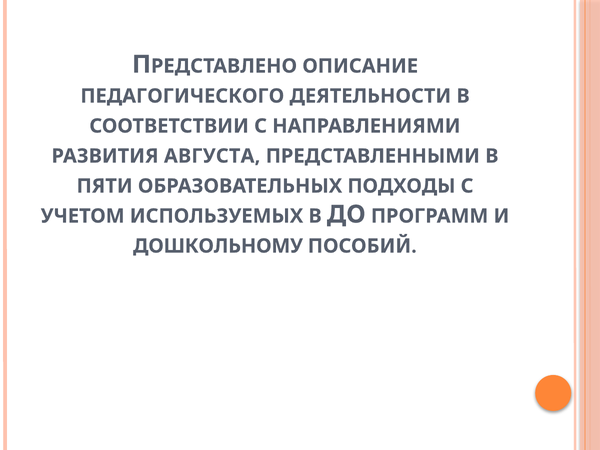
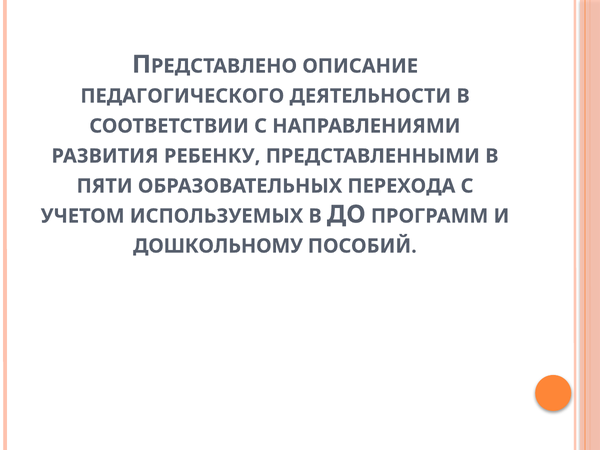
АВГУСТА: АВГУСТА -> РЕБЕНКУ
ПОДХОДЫ: ПОДХОДЫ -> ПЕРЕХОДА
